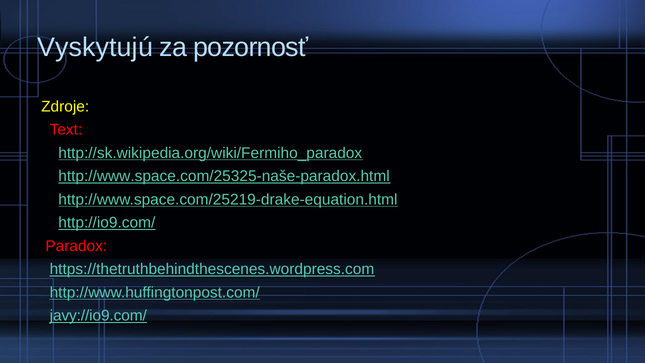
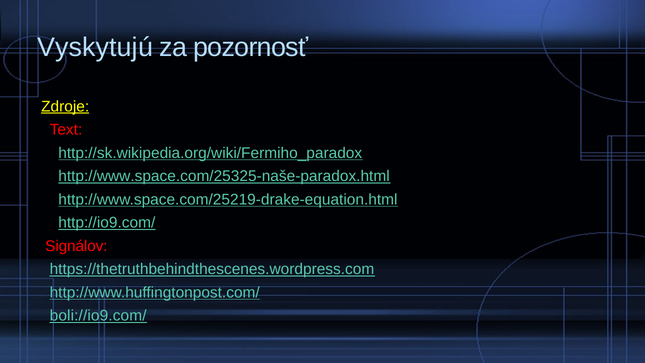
Zdroje underline: none -> present
Paradox: Paradox -> Signálov
javy://io9.com/: javy://io9.com/ -> boli://io9.com/
